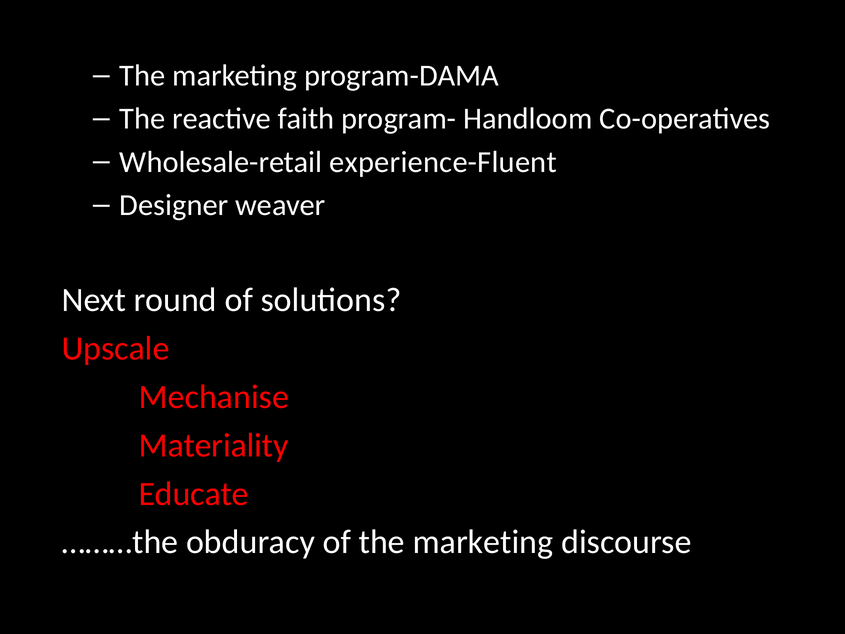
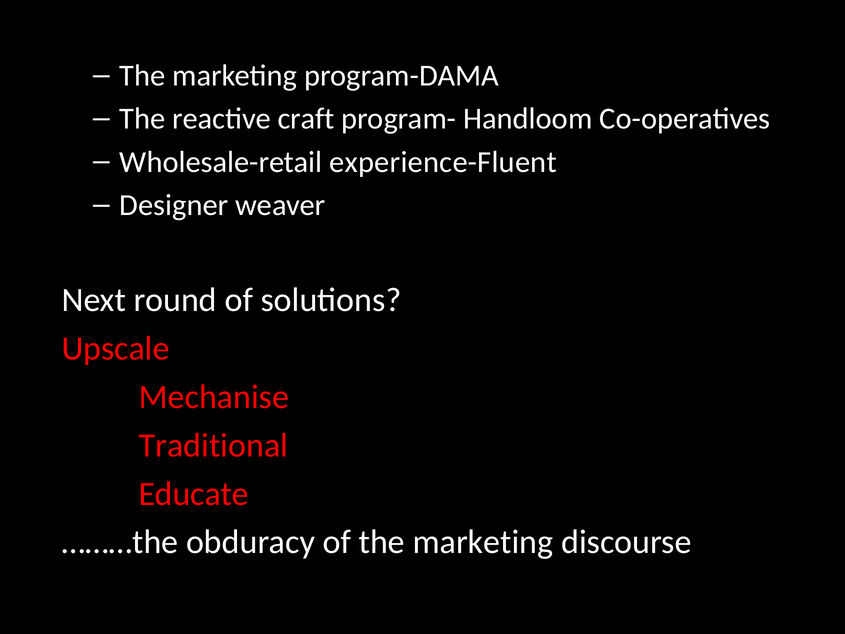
faith: faith -> craft
Materiality: Materiality -> Traditional
